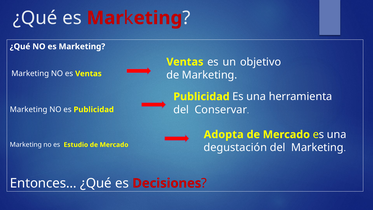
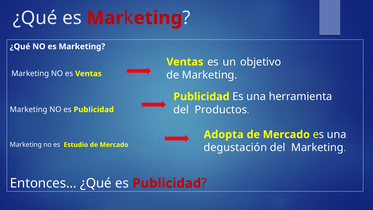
Conservar: Conservar -> Productos
¿Qué es Decisiones: Decisiones -> Publicidad
